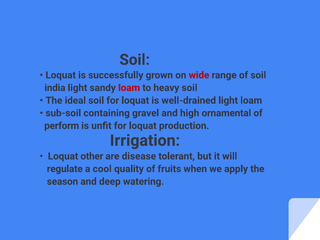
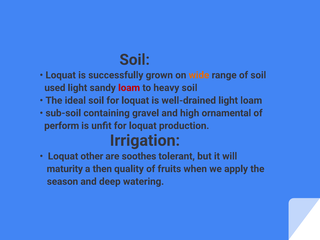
wide colour: red -> orange
india: india -> used
disease: disease -> soothes
regulate: regulate -> maturity
cool: cool -> then
